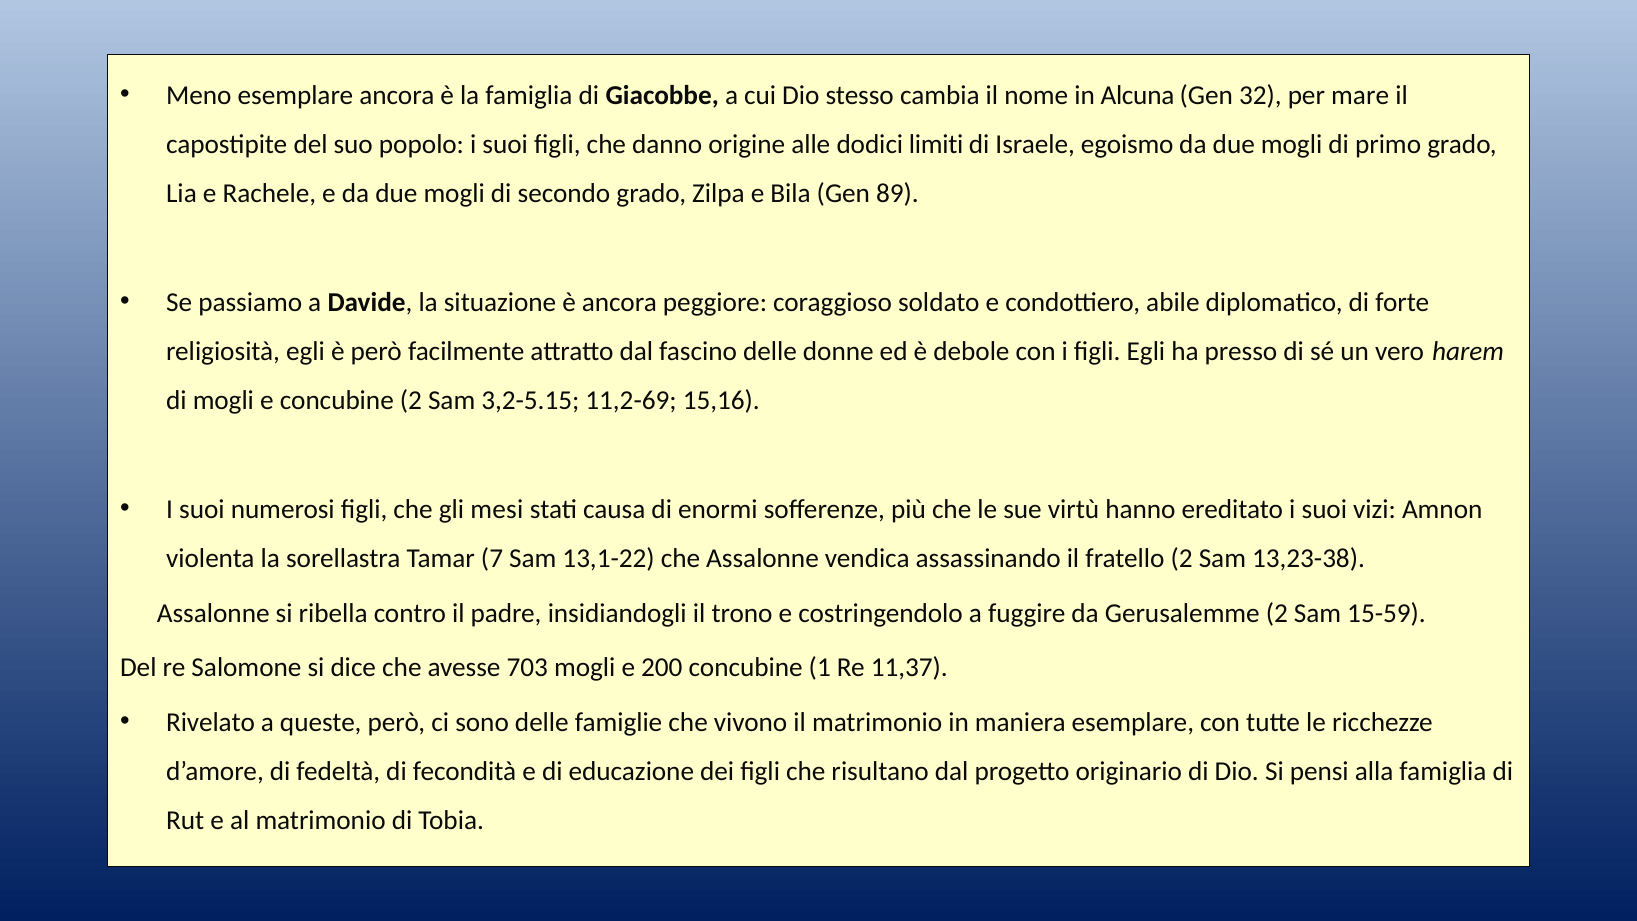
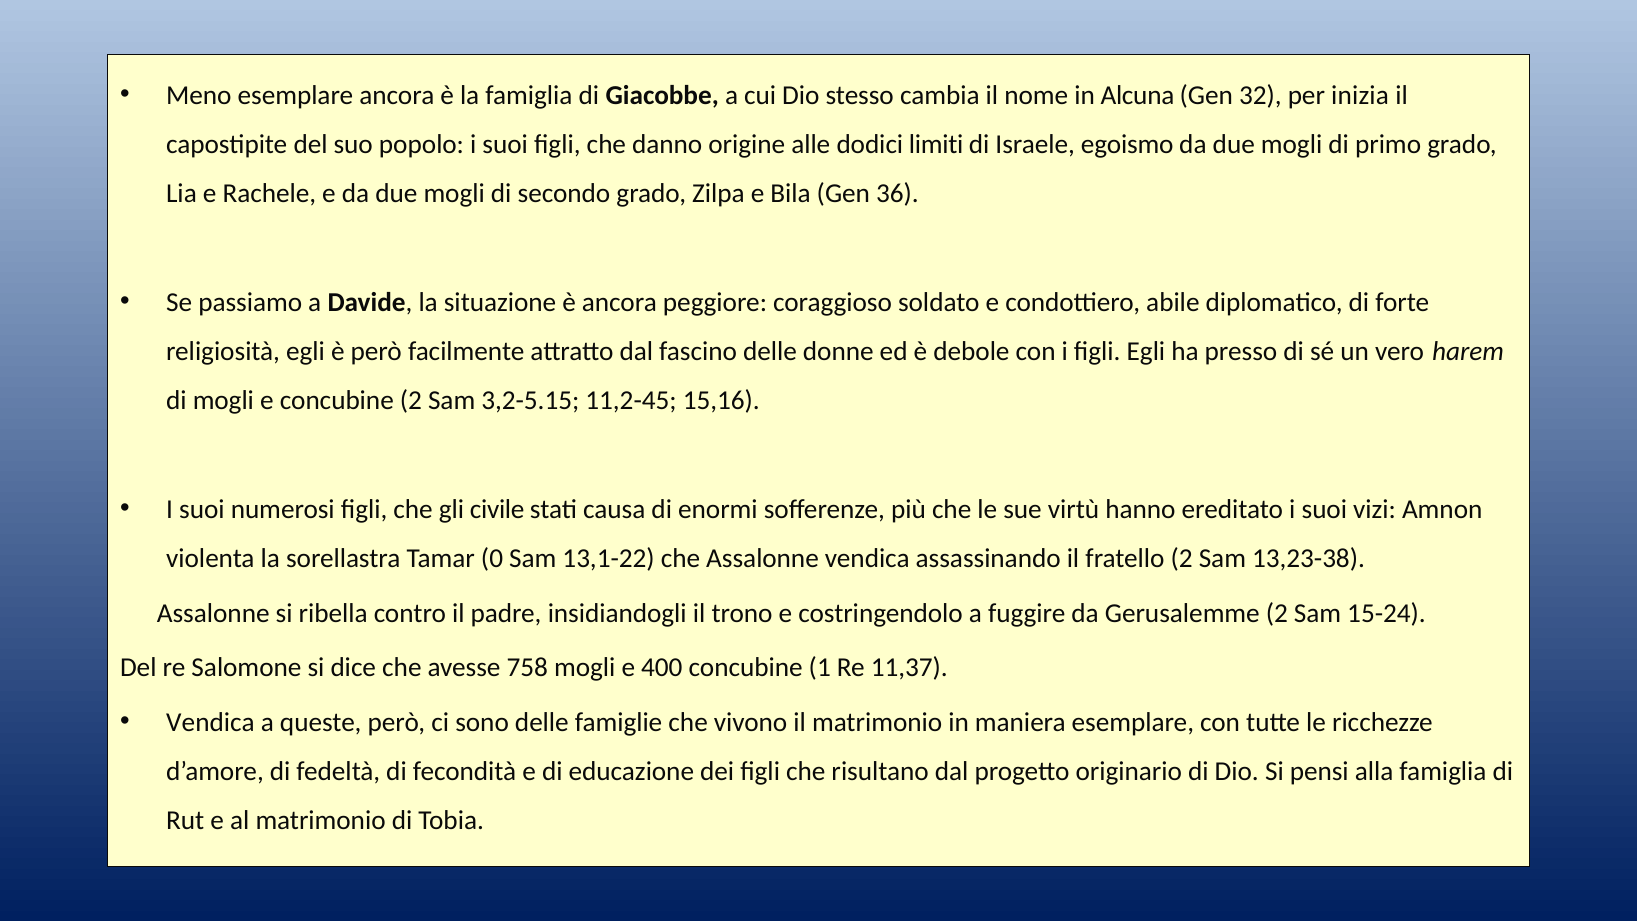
mare: mare -> inizia
89: 89 -> 36
11,2-69: 11,2-69 -> 11,2-45
mesi: mesi -> civile
7: 7 -> 0
15-59: 15-59 -> 15-24
703: 703 -> 758
200: 200 -> 400
Rivelato at (211, 722): Rivelato -> Vendica
